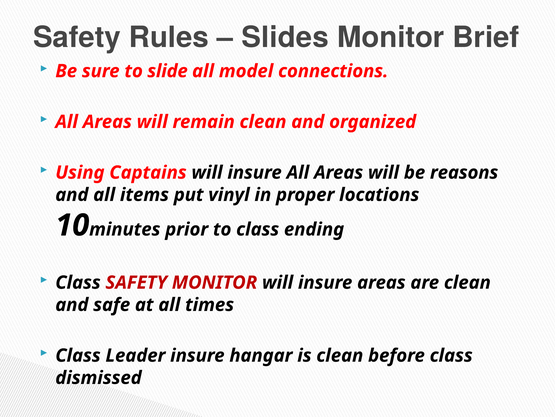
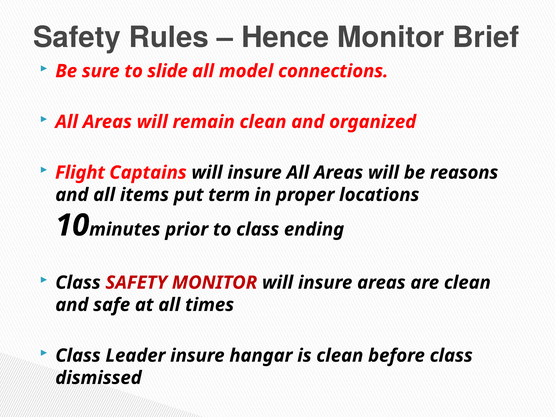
Slides: Slides -> Hence
Using: Using -> Flight
vinyl: vinyl -> term
